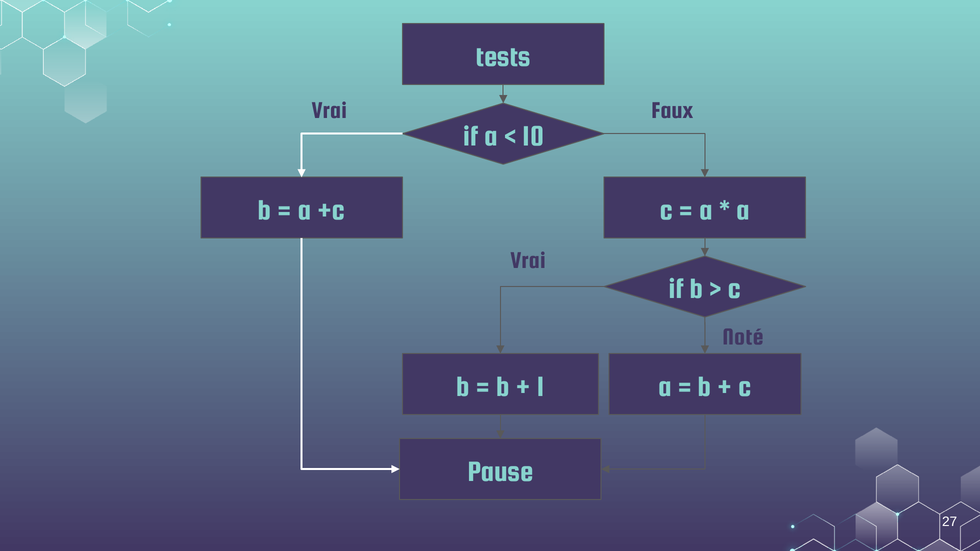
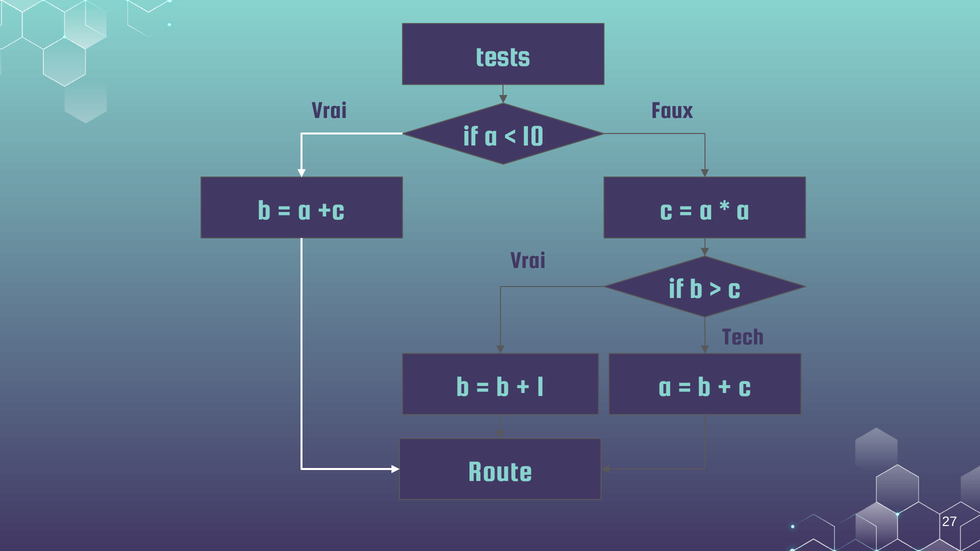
Noté: Noté -> Tech
Pause: Pause -> Route
